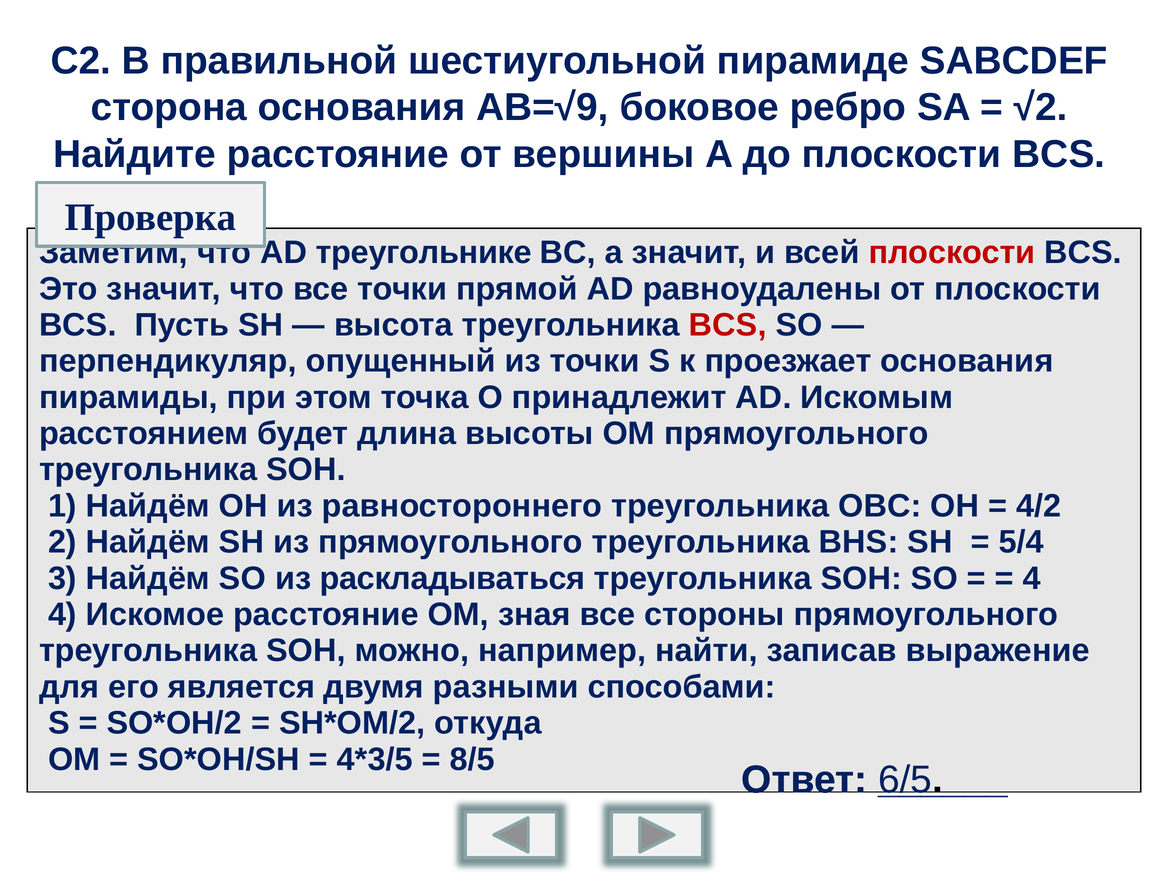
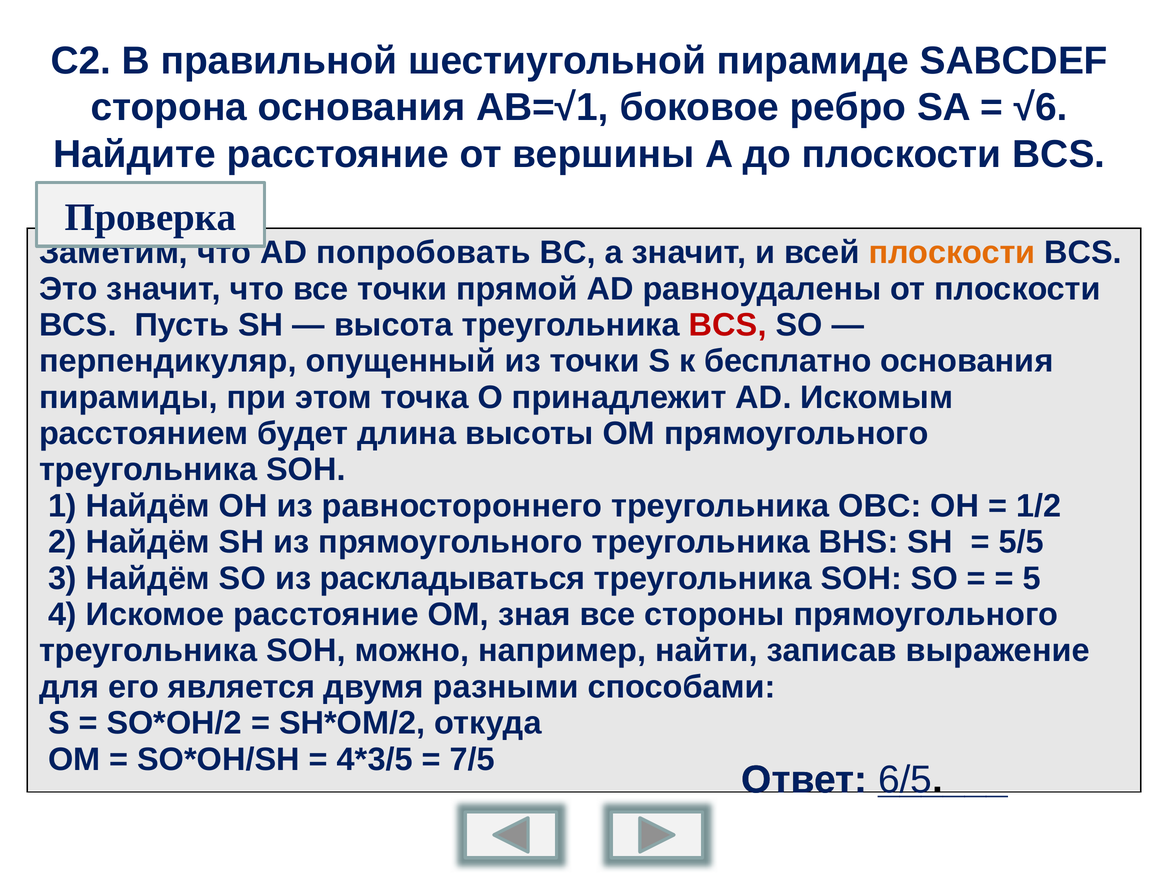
AB=√9: AB=√9 -> AB=√1
√2: √2 -> √6
треугольнике: треугольнике -> попробовать
плоскости at (952, 253) colour: red -> orange
проезжает: проезжает -> бесплатно
4/2: 4/2 -> 1/2
5/4: 5/4 -> 5/5
4 at (1032, 578): 4 -> 5
8/5: 8/5 -> 7/5
